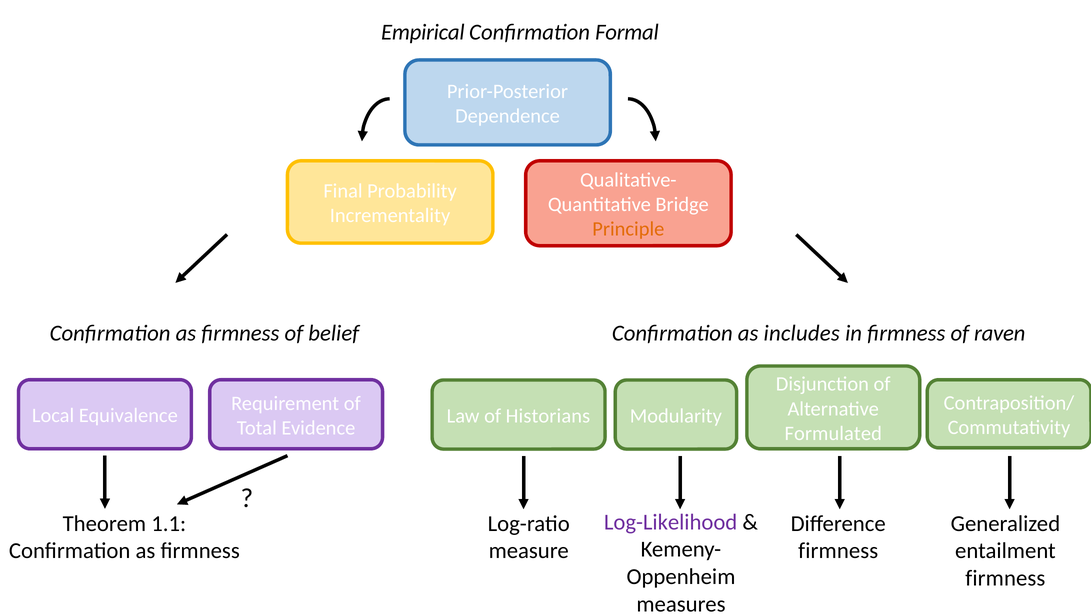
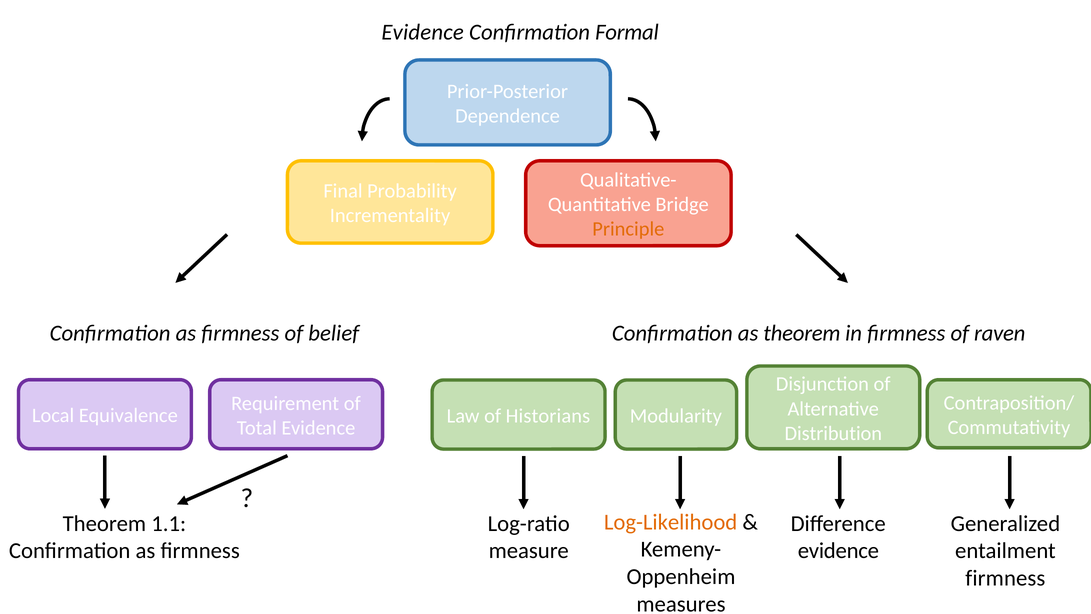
Empirical at (423, 32): Empirical -> Evidence
as includes: includes -> theorem
Formulated: Formulated -> Distribution
Log-Likelihood colour: purple -> orange
firmness at (838, 551): firmness -> evidence
